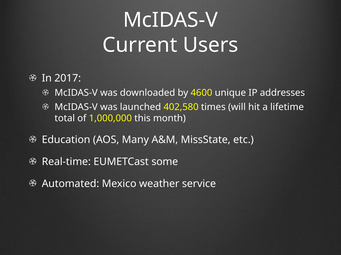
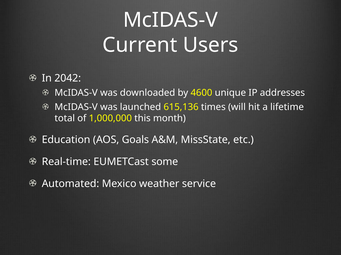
2017: 2017 -> 2042
402,580: 402,580 -> 615,136
Many: Many -> Goals
